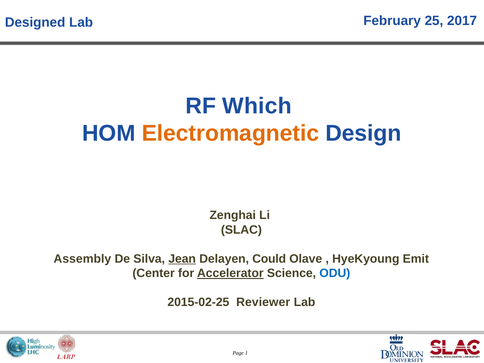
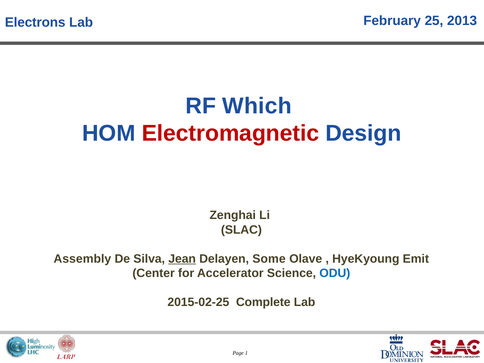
Designed: Designed -> Electrons
2017: 2017 -> 2013
Electromagnetic colour: orange -> red
Could: Could -> Some
Accelerator underline: present -> none
Reviewer: Reviewer -> Complete
